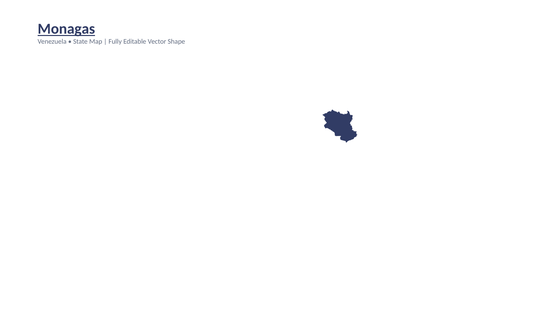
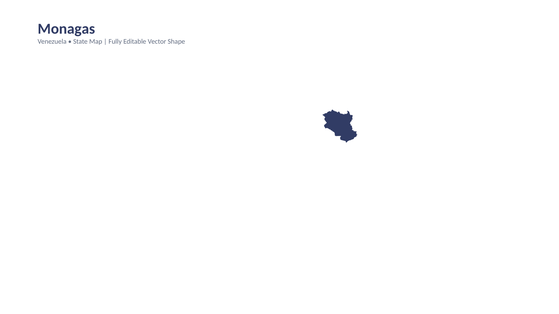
Monagas underline: present -> none
